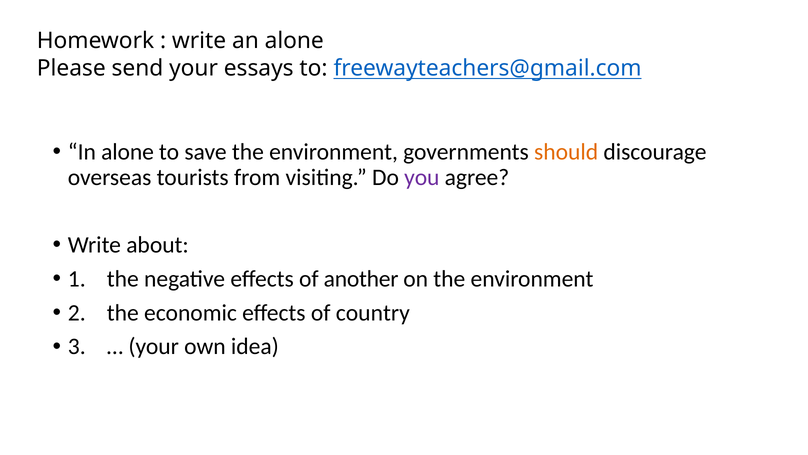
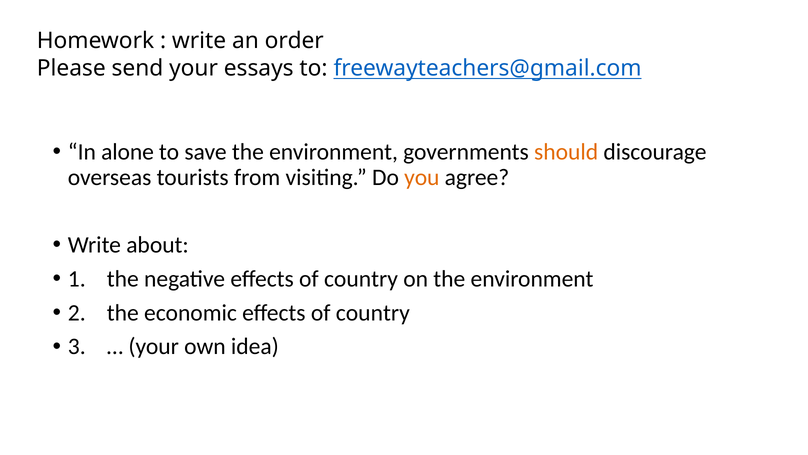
an alone: alone -> order
you colour: purple -> orange
negative effects of another: another -> country
